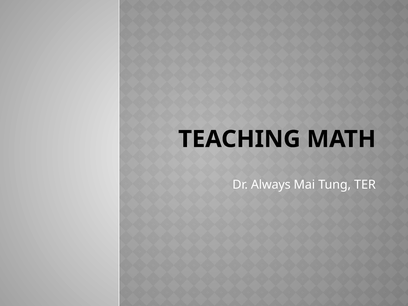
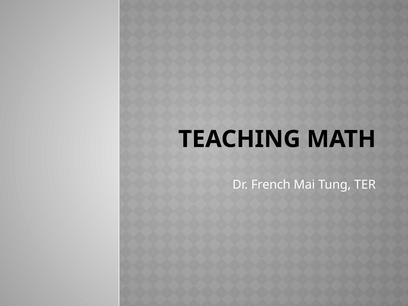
Always: Always -> French
